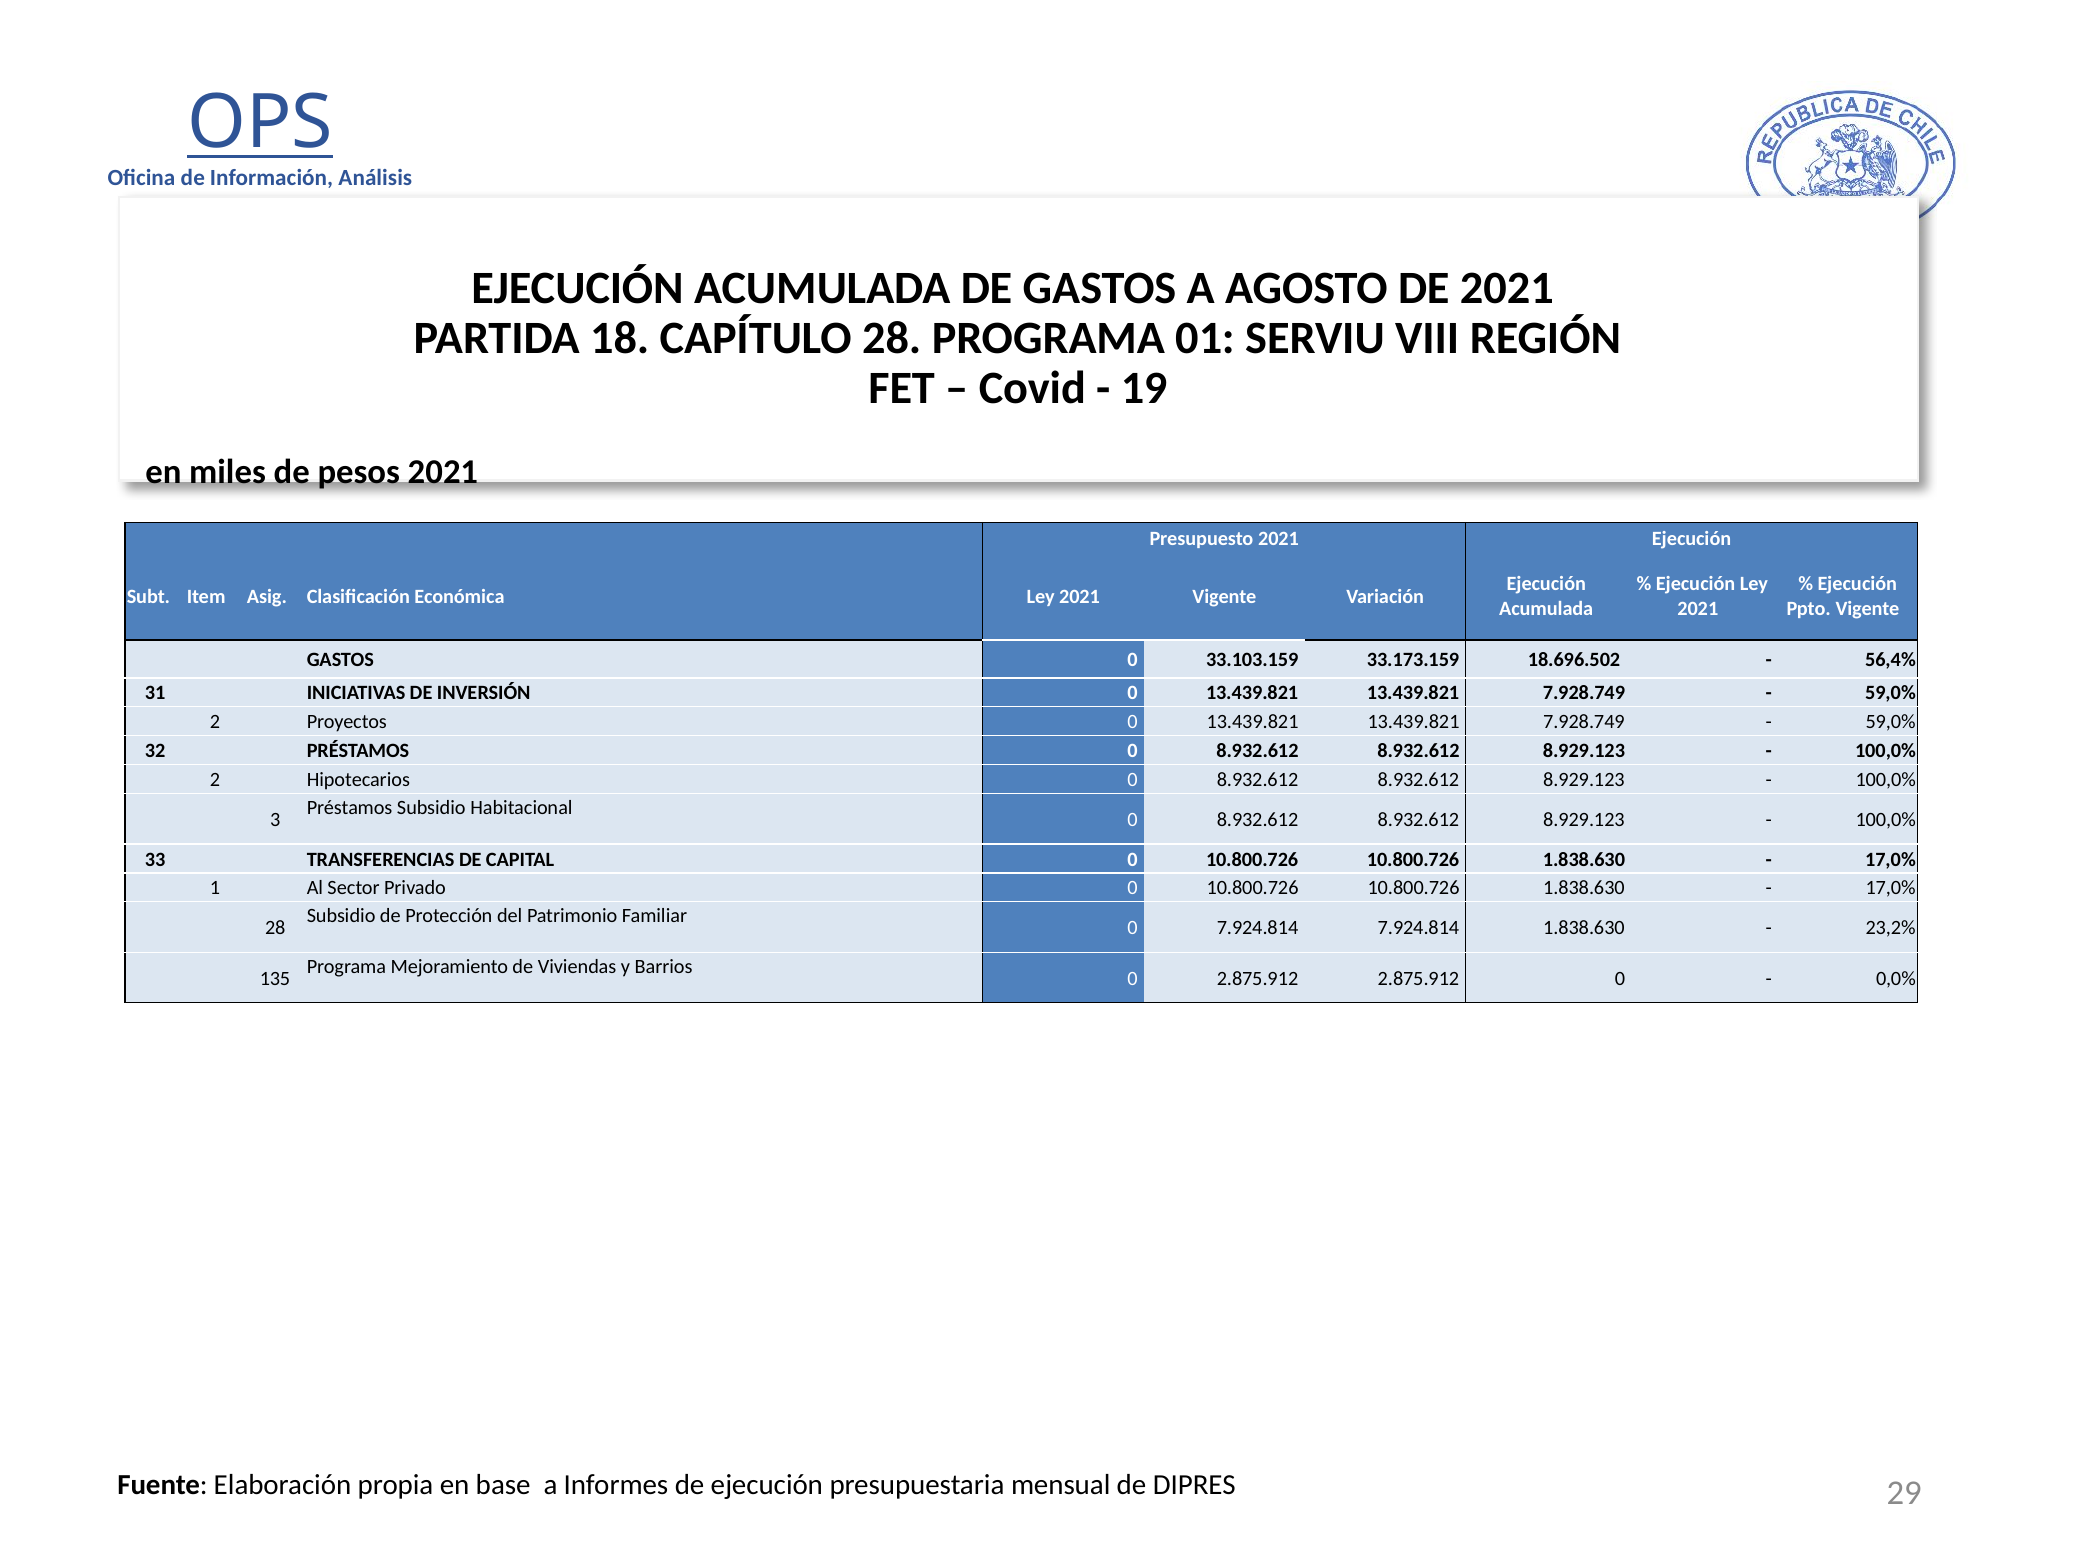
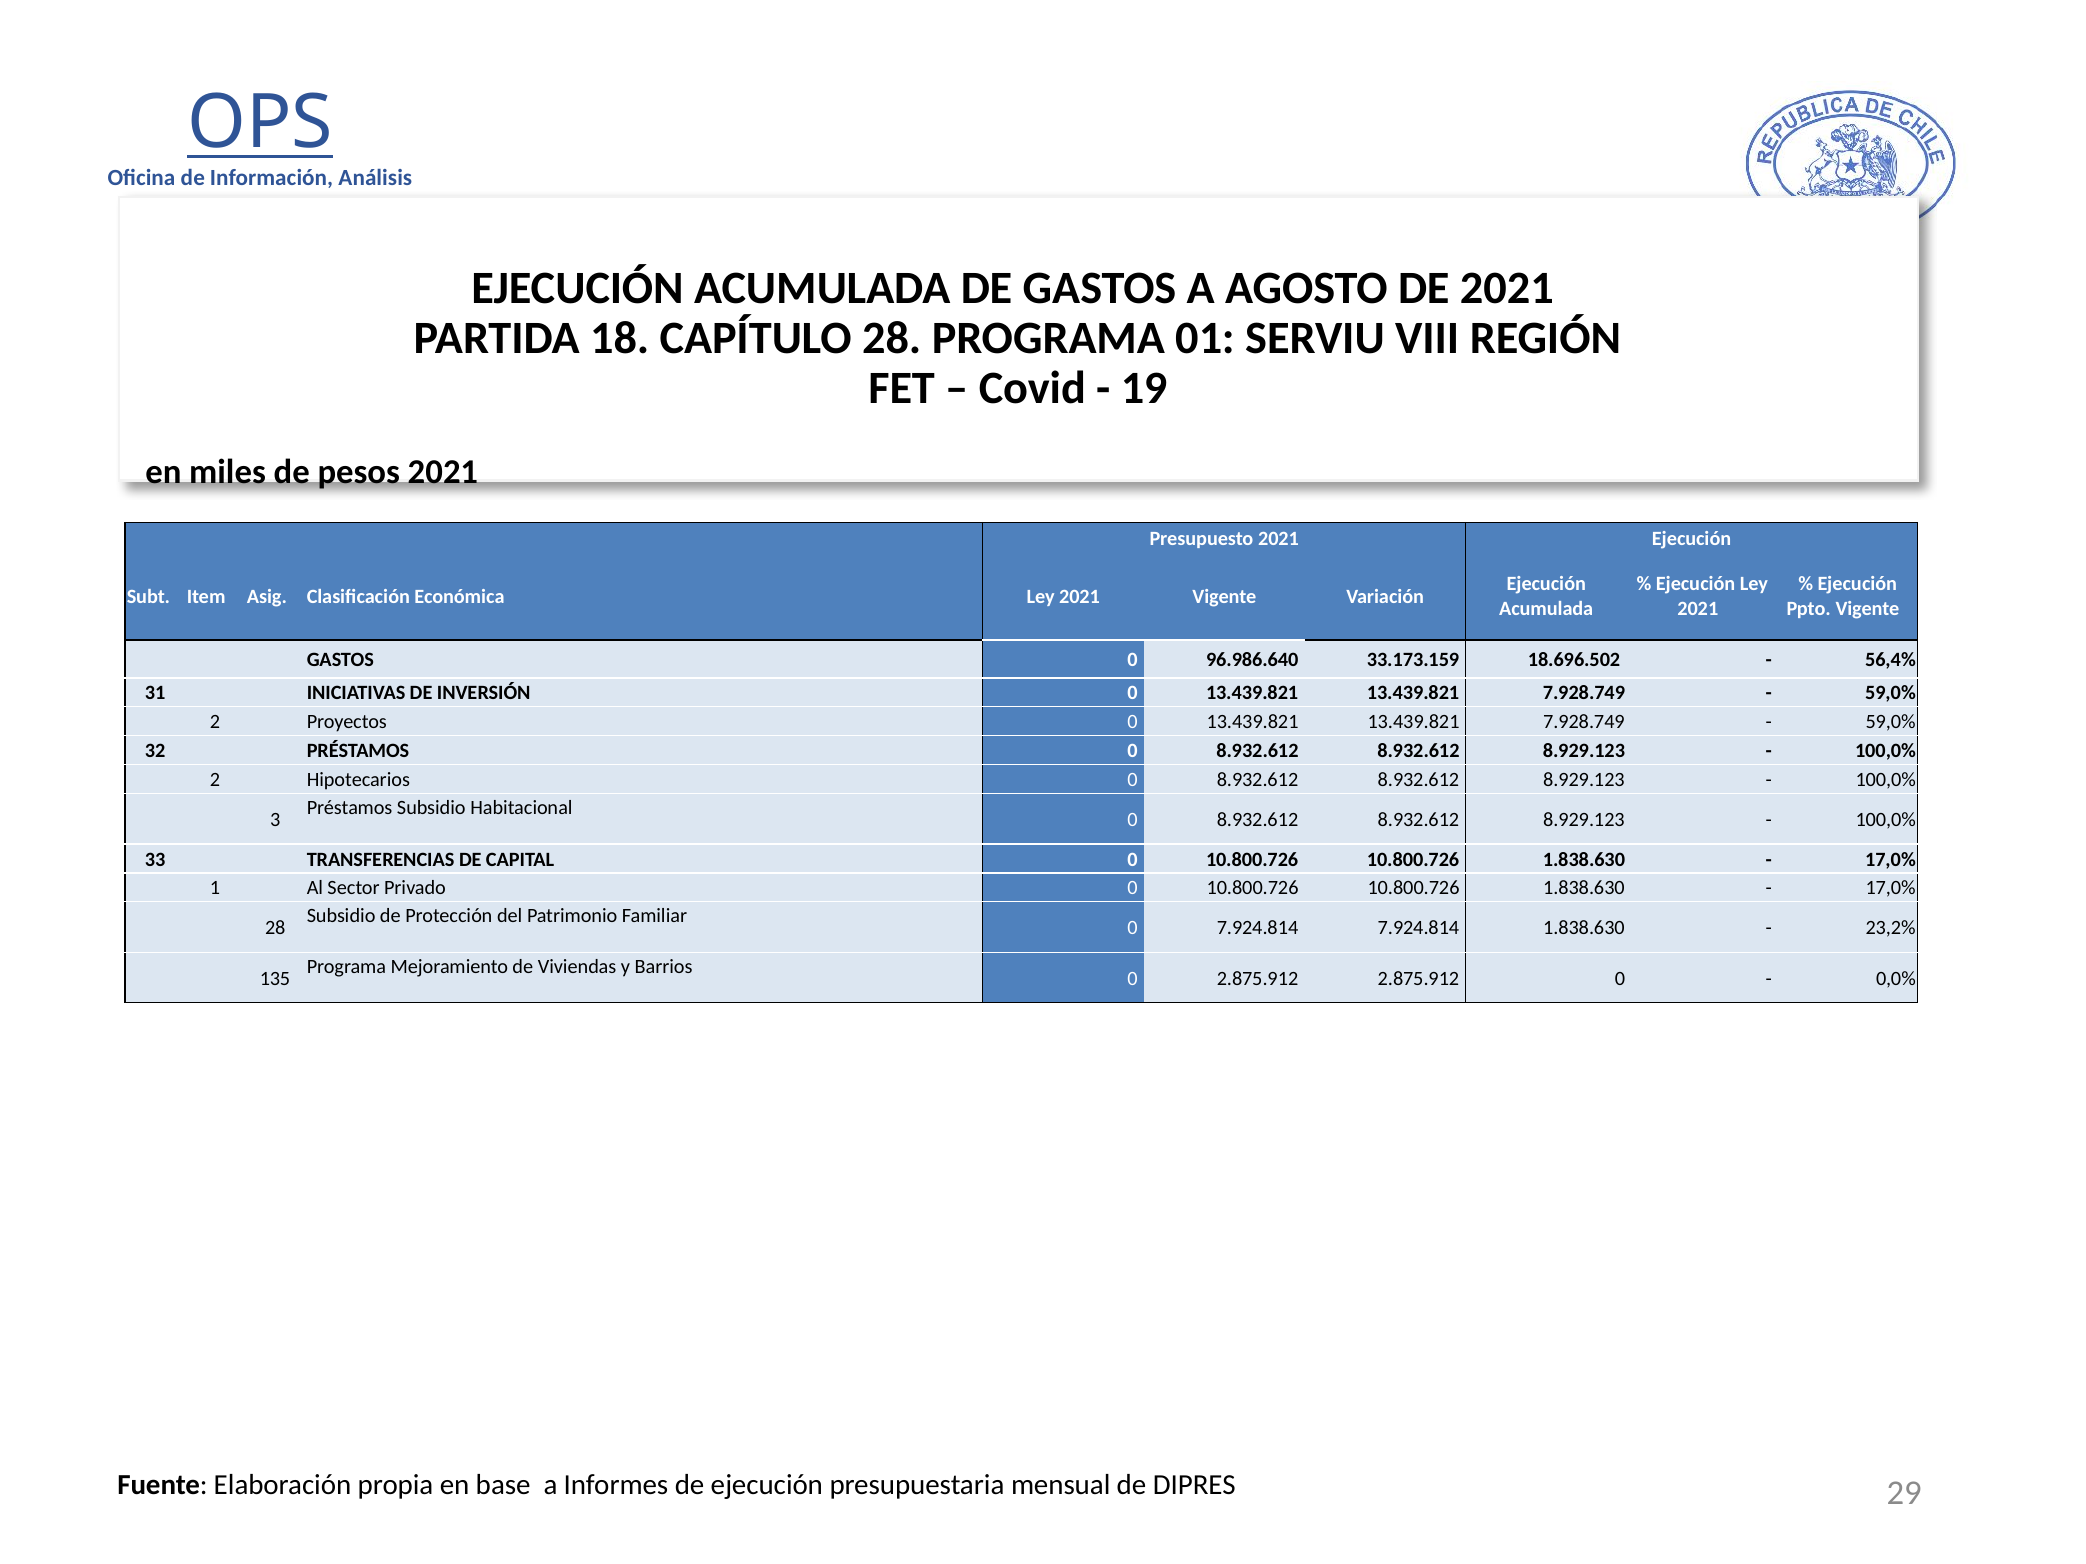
33.103.159: 33.103.159 -> 96.986.640
